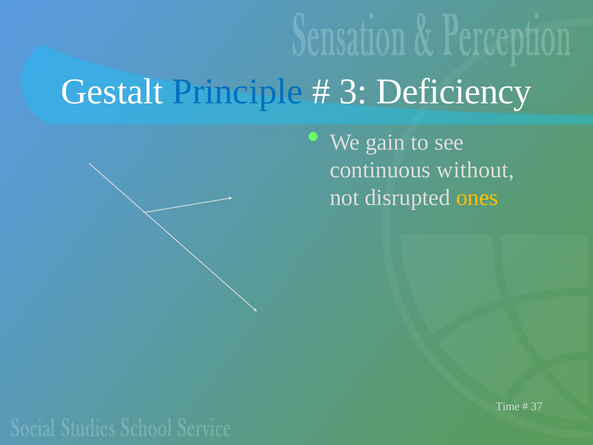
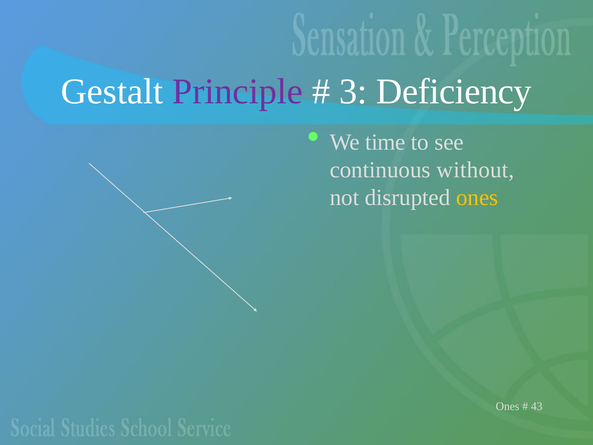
Principle colour: blue -> purple
gain: gain -> time
Time at (508, 406): Time -> Ones
37: 37 -> 43
